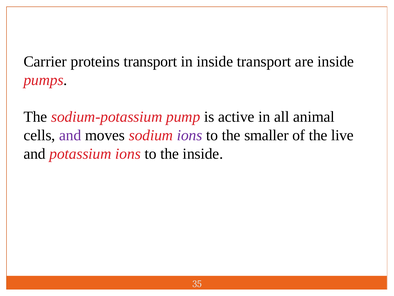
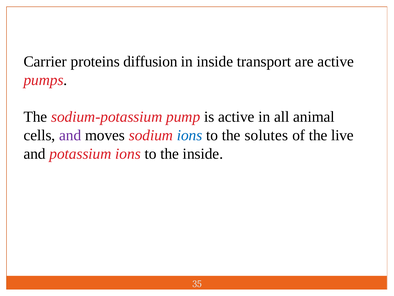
proteins transport: transport -> diffusion
are inside: inside -> active
ions at (190, 135) colour: purple -> blue
smaller: smaller -> solutes
